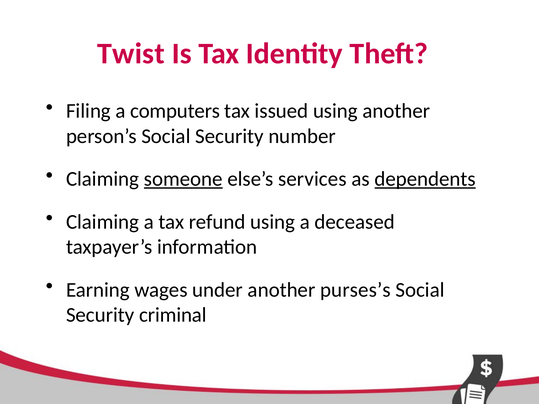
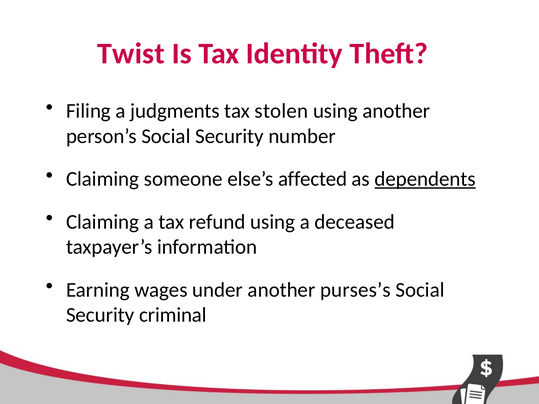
computers: computers -> judgments
issued: issued -> stolen
someone underline: present -> none
services: services -> affected
